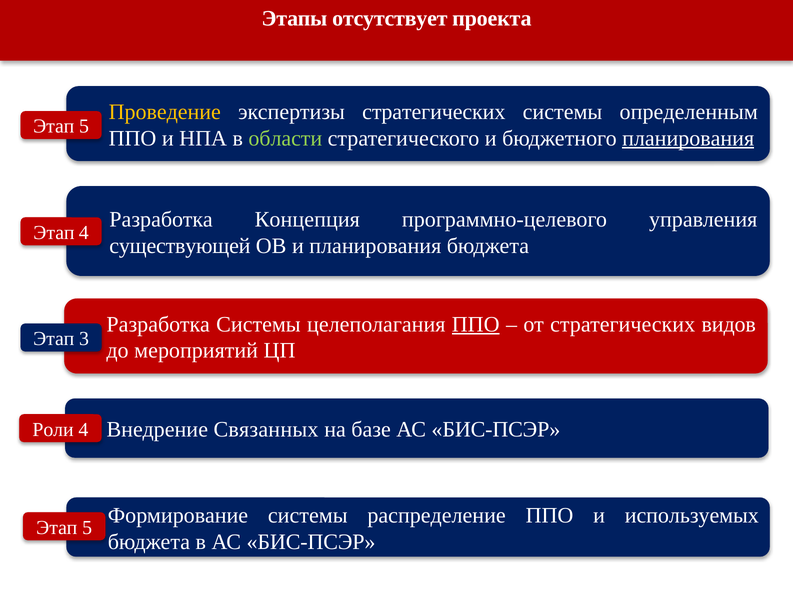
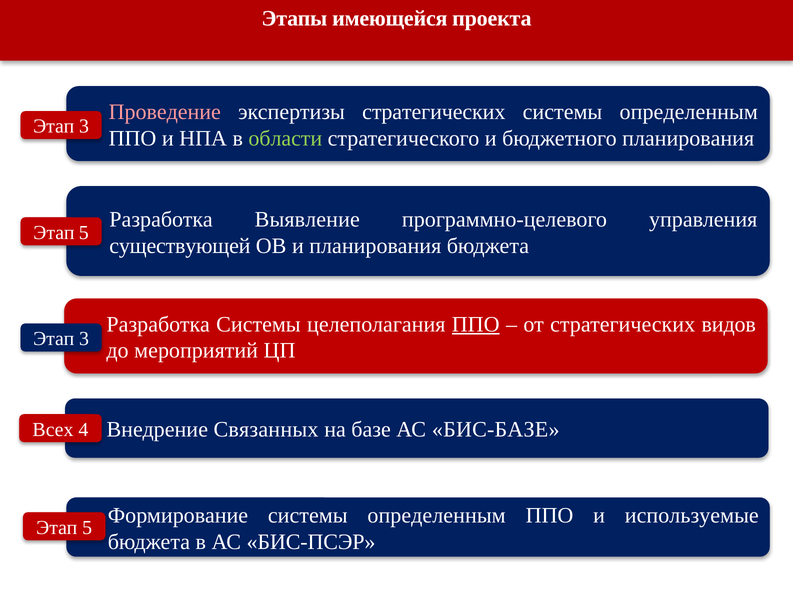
отсутствует: отсутствует -> имеющейся
Проведение colour: yellow -> pink
5 at (84, 126): 5 -> 3
планирования at (688, 138) underline: present -> none
Концепция: Концепция -> Выявление
4 at (84, 233): 4 -> 5
базе АС БИС-ПСЭР: БИС-ПСЭР -> БИС-БАЗЕ
Роли: Роли -> Всех
Формирование системы распределение: распределение -> определенным
используемых: используемых -> используемые
